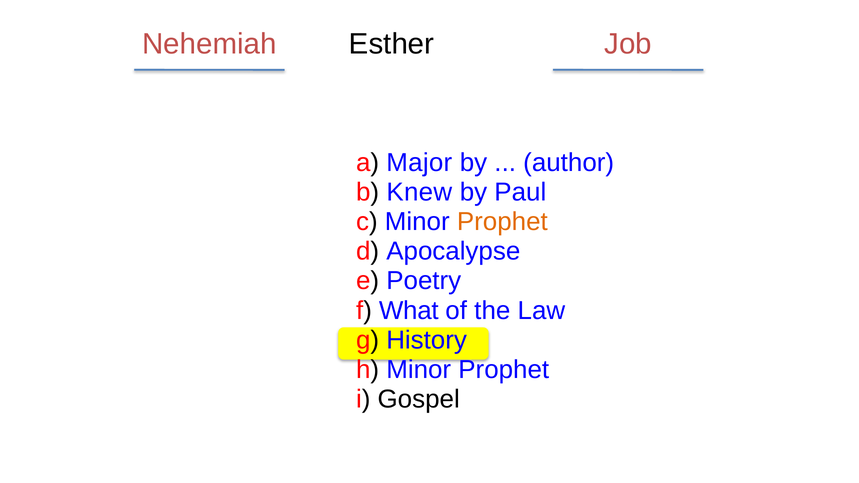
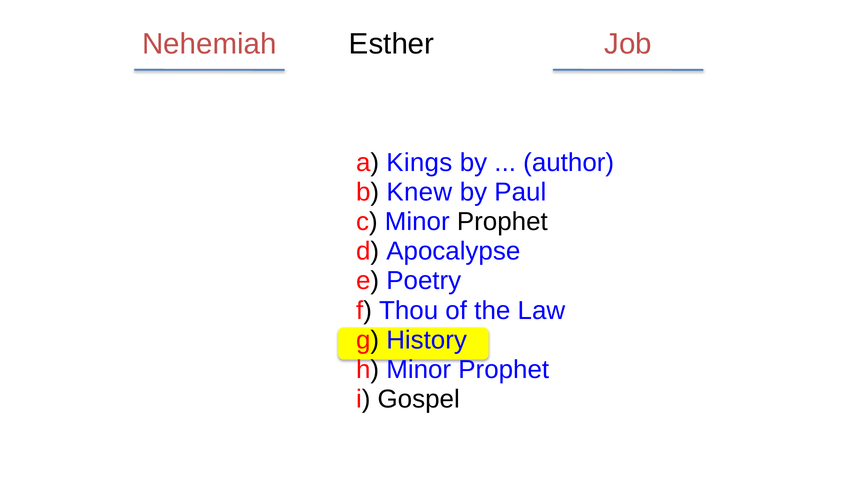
Major: Major -> Kings
Prophet at (502, 222) colour: orange -> black
What: What -> Thou
